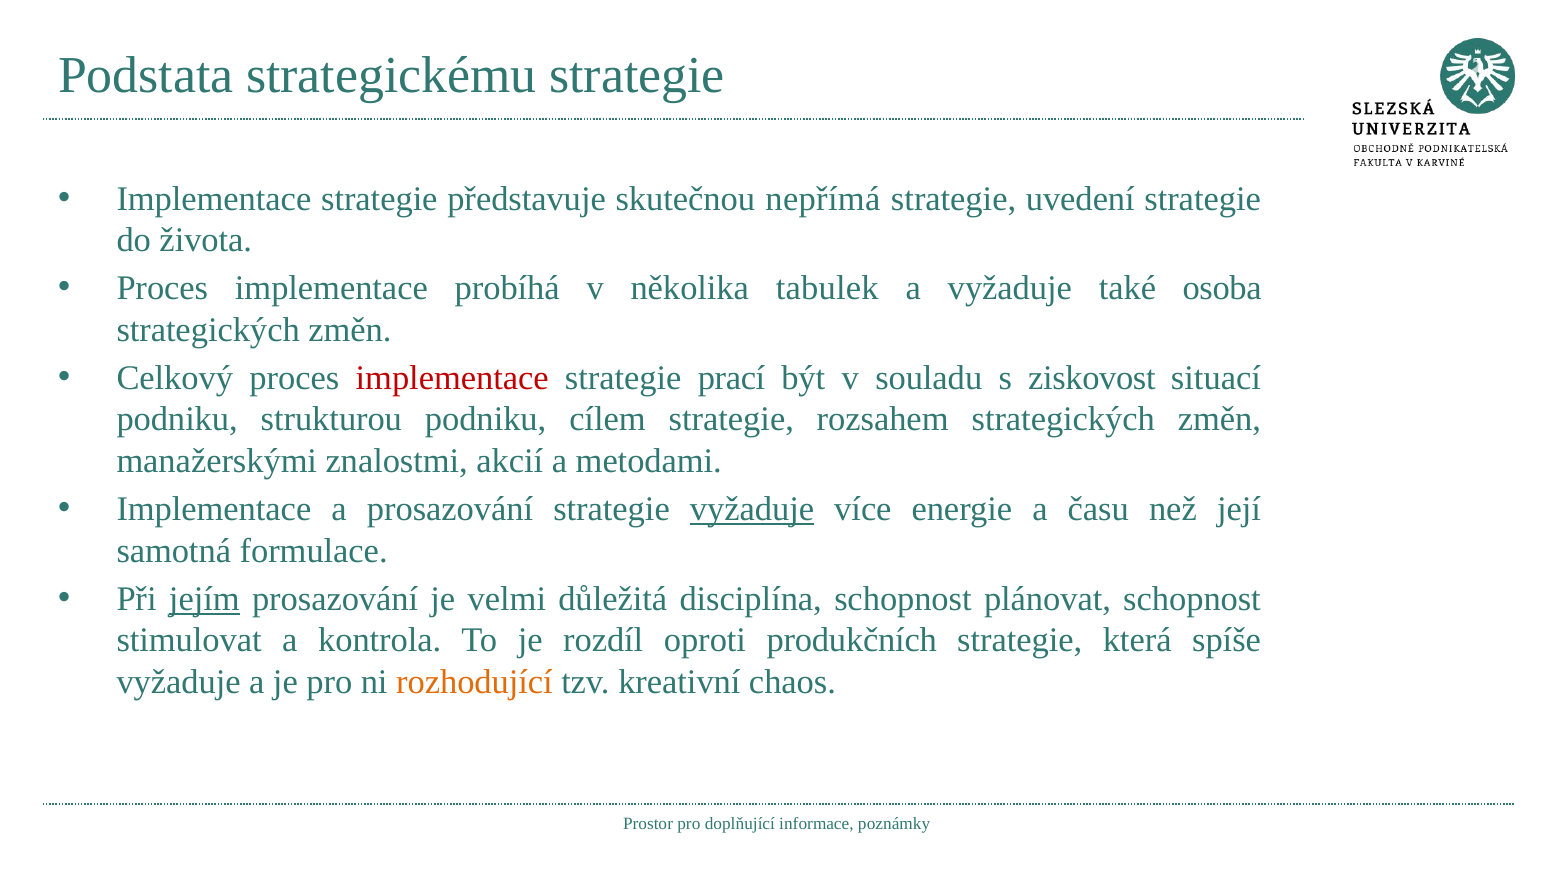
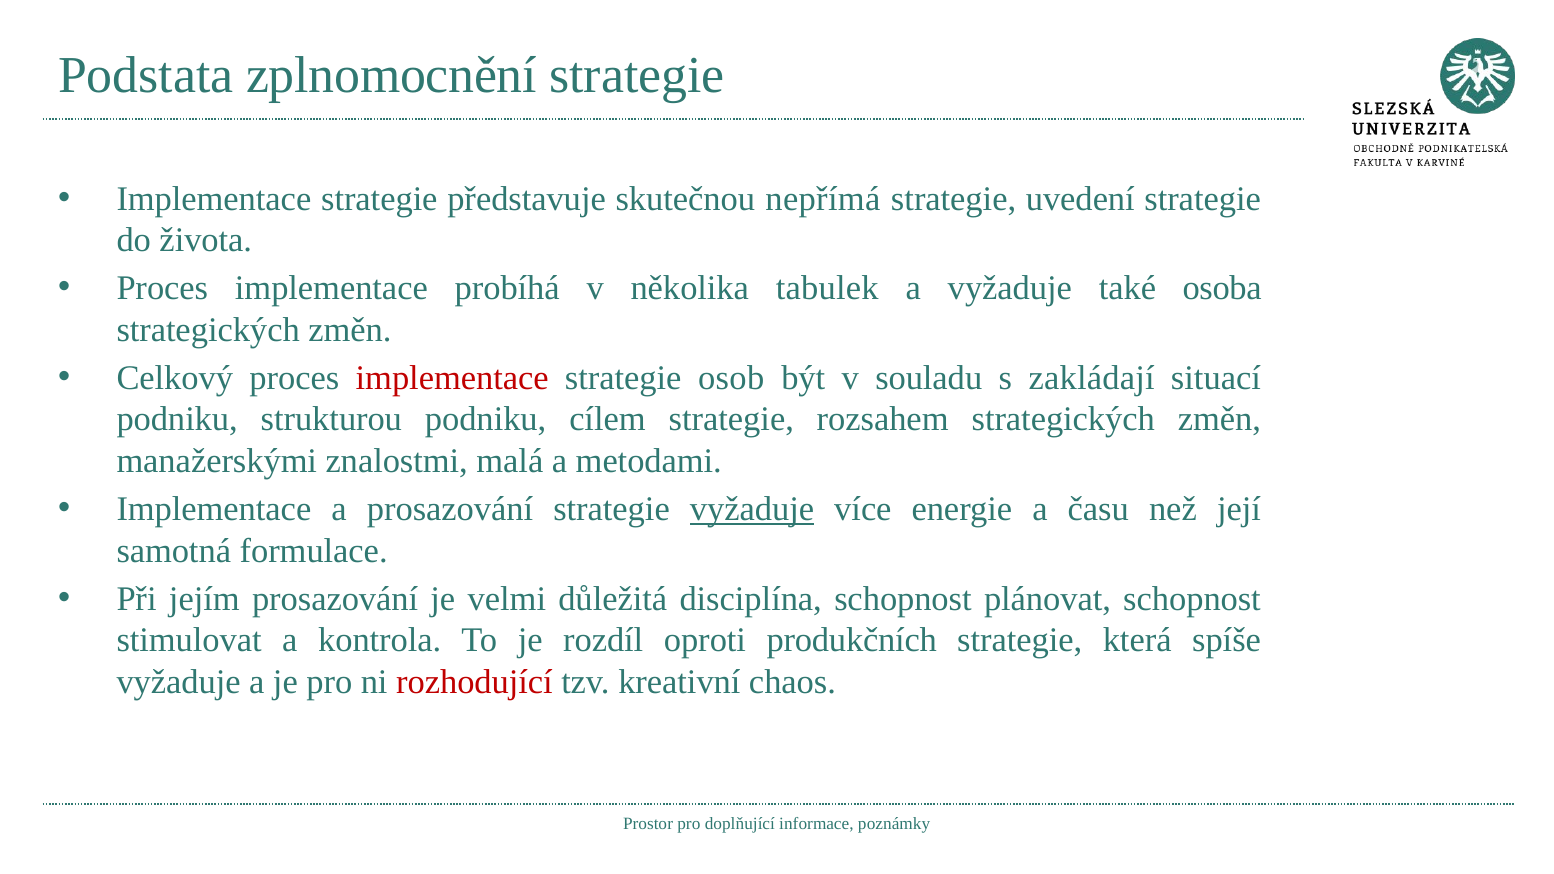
strategickému: strategickému -> zplnomocnění
prací: prací -> osob
ziskovost: ziskovost -> zakládají
akcií: akcií -> malá
jejím underline: present -> none
rozhodující colour: orange -> red
